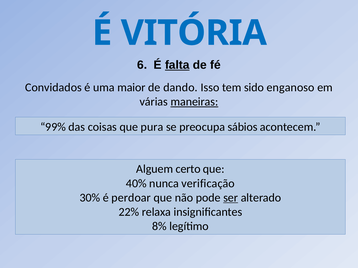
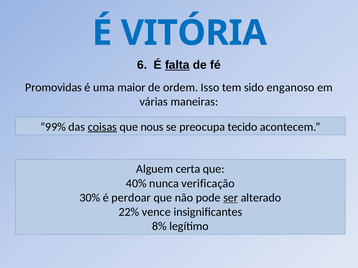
Convidados: Convidados -> Promovidas
dando: dando -> ordem
maneiras underline: present -> none
coisas underline: none -> present
pura: pura -> nous
sábios: sábios -> tecido
certo: certo -> certa
relaxa: relaxa -> vence
